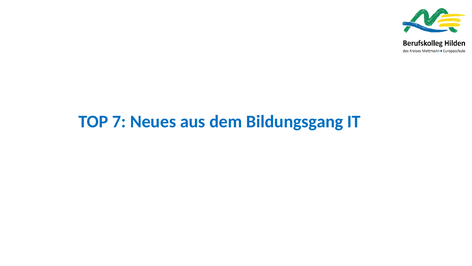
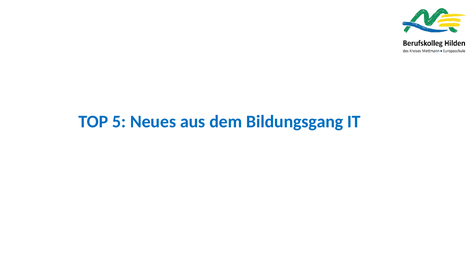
7: 7 -> 5
